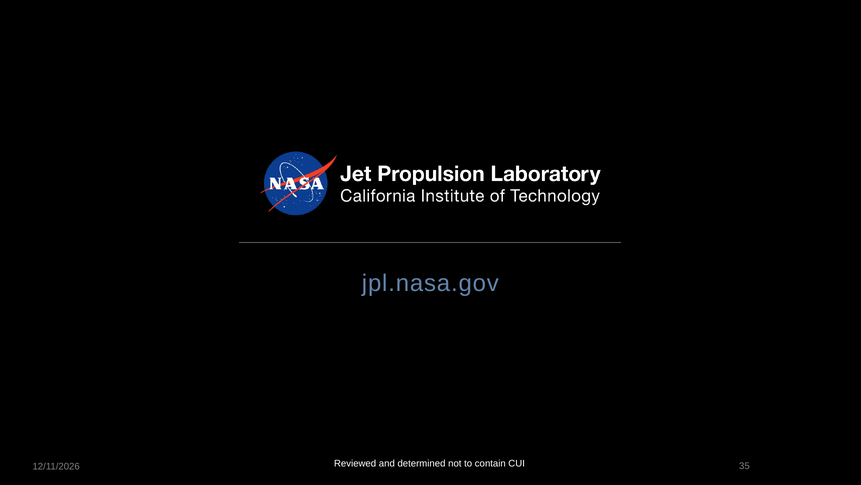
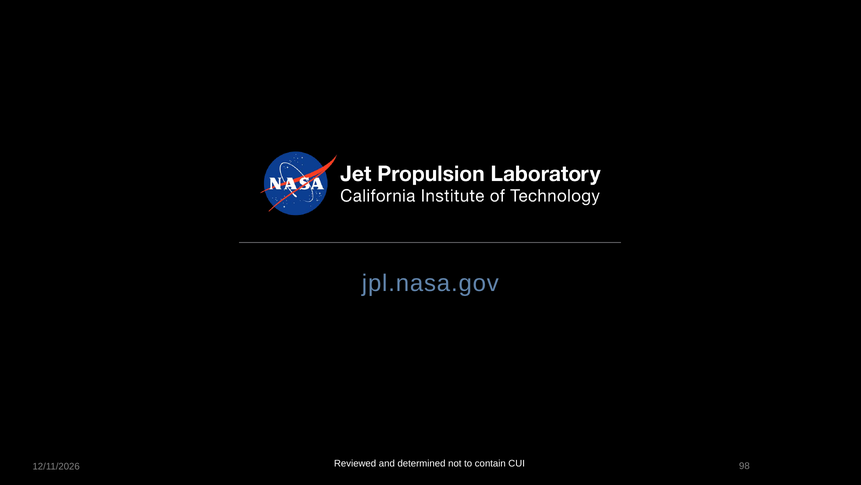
35: 35 -> 98
